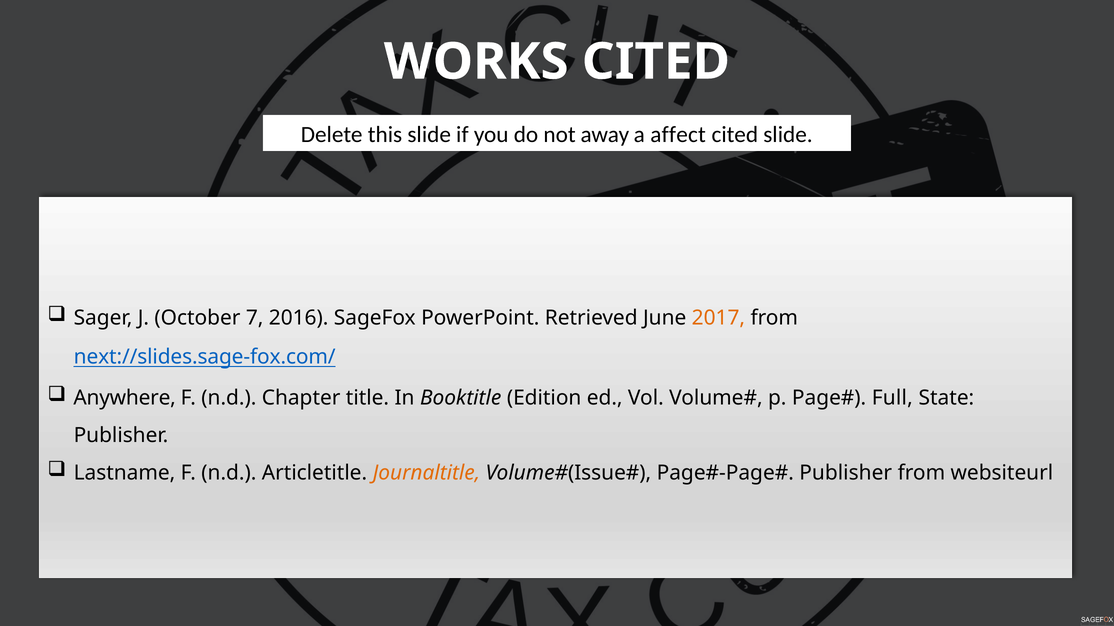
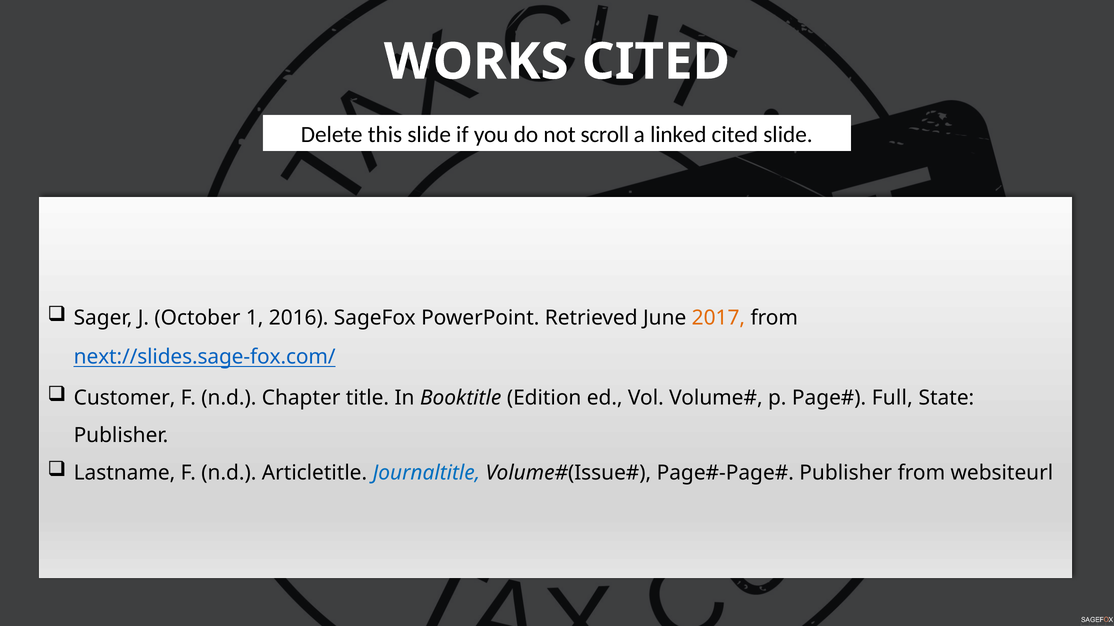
away: away -> scroll
affect: affect -> linked
7: 7 -> 1
Anywhere: Anywhere -> Customer
Journaltitle colour: orange -> blue
